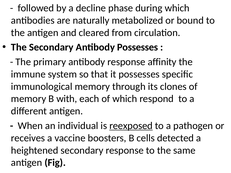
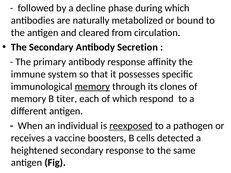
Antibody Possesses: Possesses -> Secretion
memory at (92, 87) underline: none -> present
with: with -> titer
